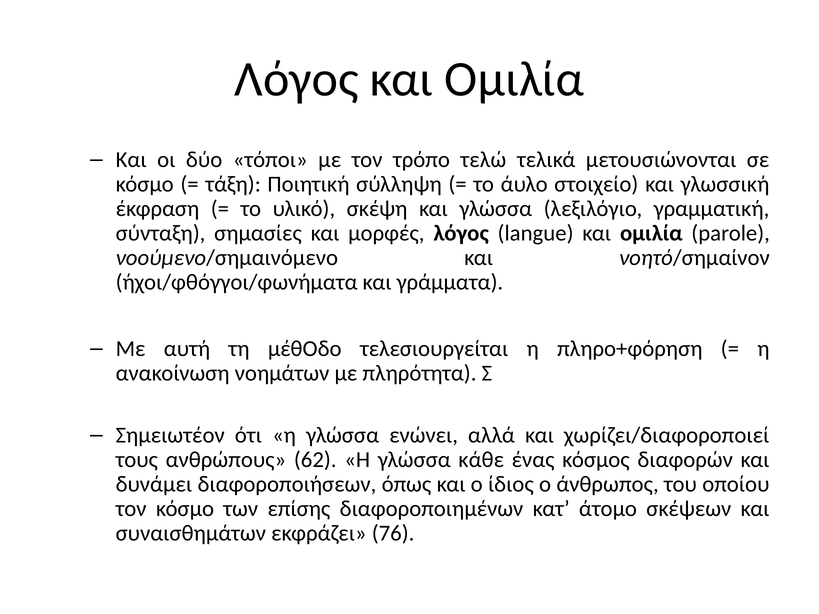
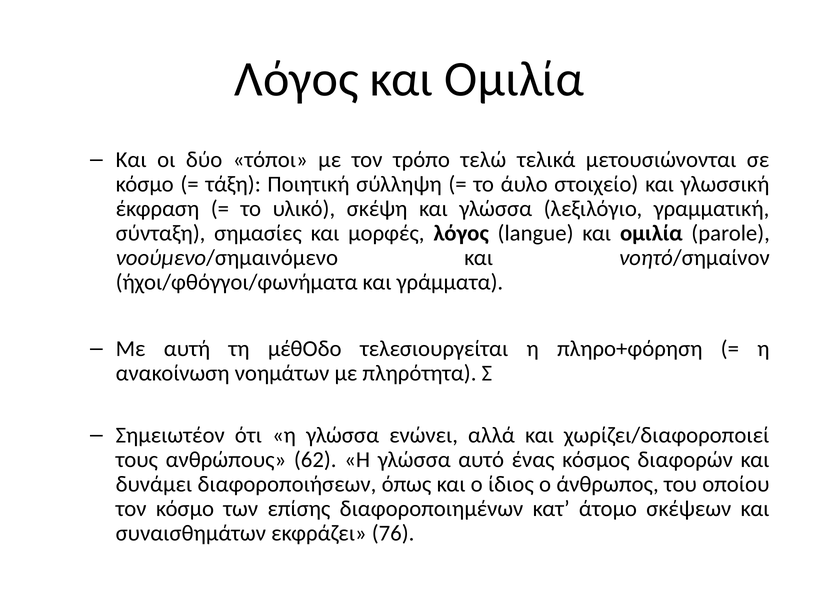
κάθε: κάθε -> αυτό
